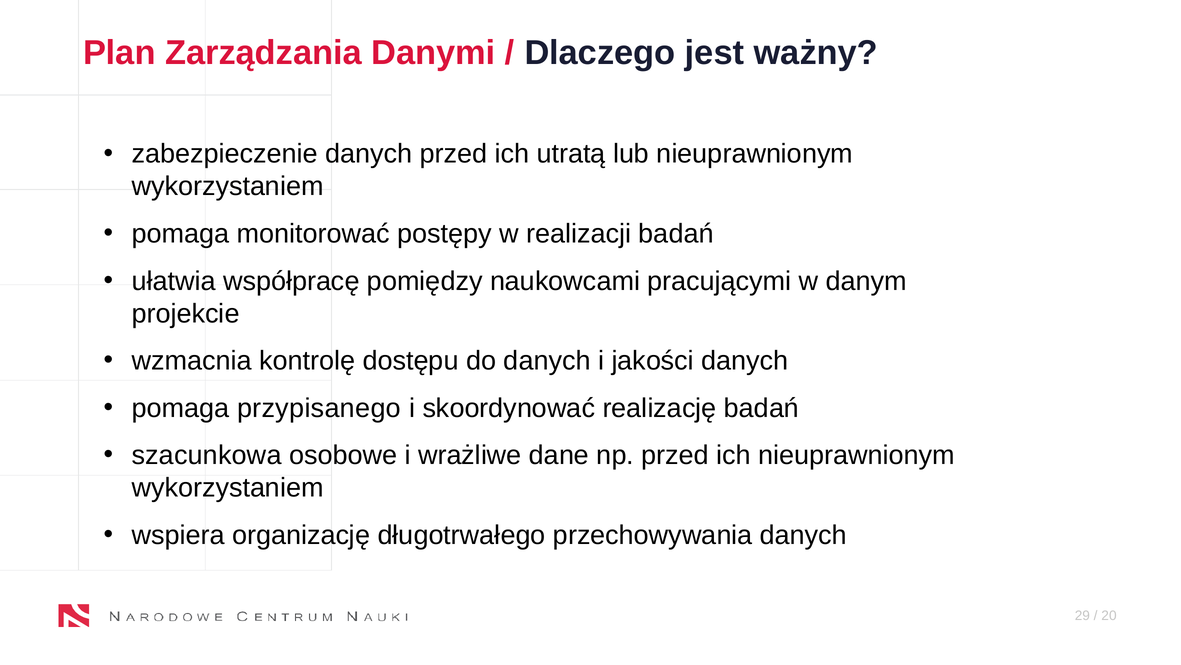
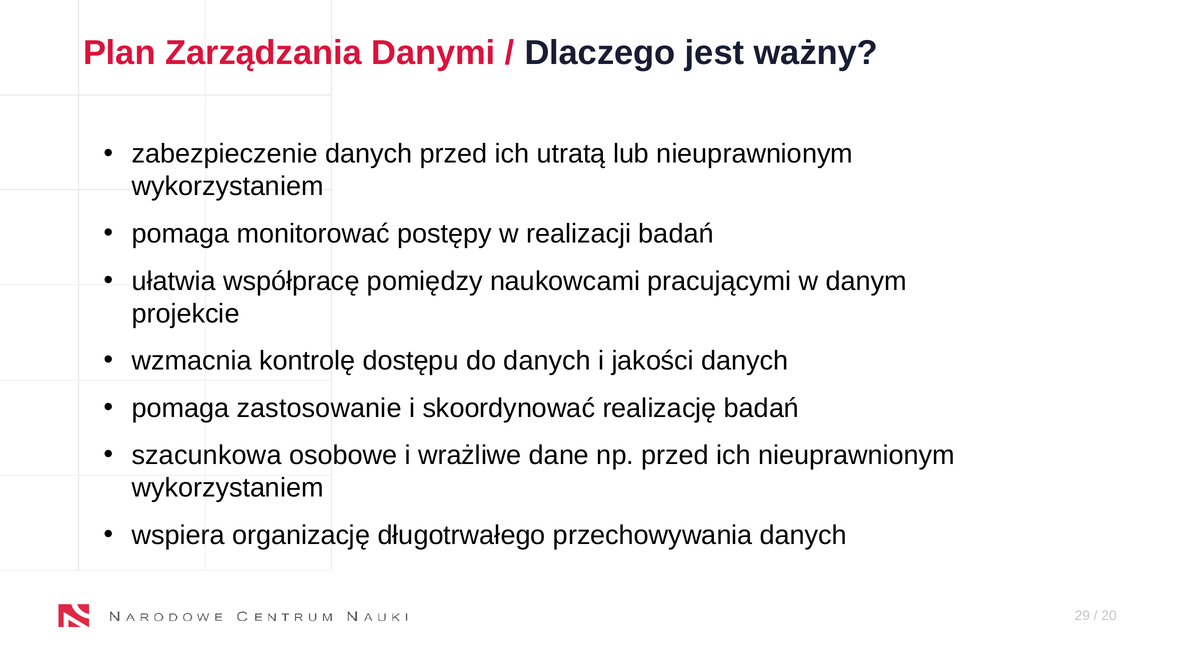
przypisanego: przypisanego -> zastosowanie
